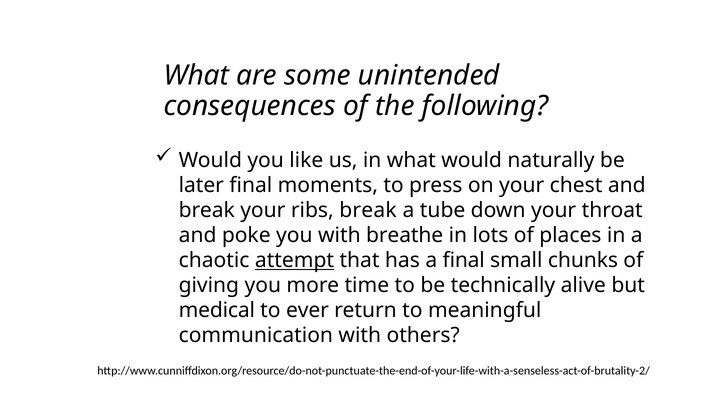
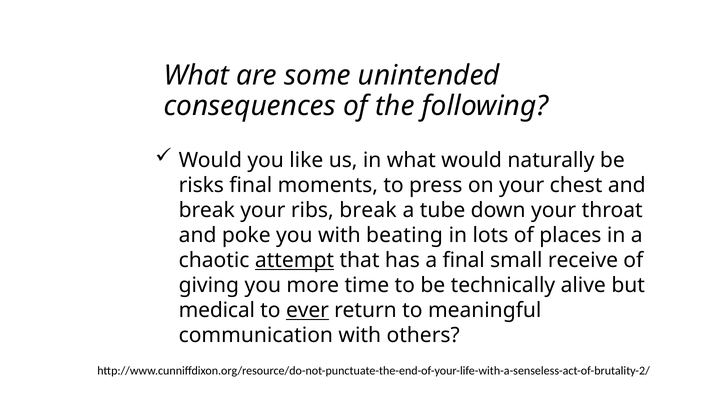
later: later -> risks
breathe: breathe -> beating
chunks: chunks -> receive
ever underline: none -> present
